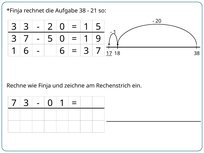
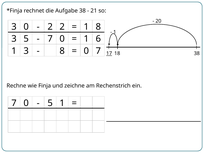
3 3: 3 -> 0
2 0: 0 -> 2
1 5: 5 -> 8
7 at (26, 39): 7 -> 5
5 at (50, 39): 5 -> 7
9: 9 -> 6
1 6: 6 -> 3
6 at (62, 51): 6 -> 8
3 at (86, 51): 3 -> 0
3 at (26, 103): 3 -> 0
0 at (50, 103): 0 -> 5
